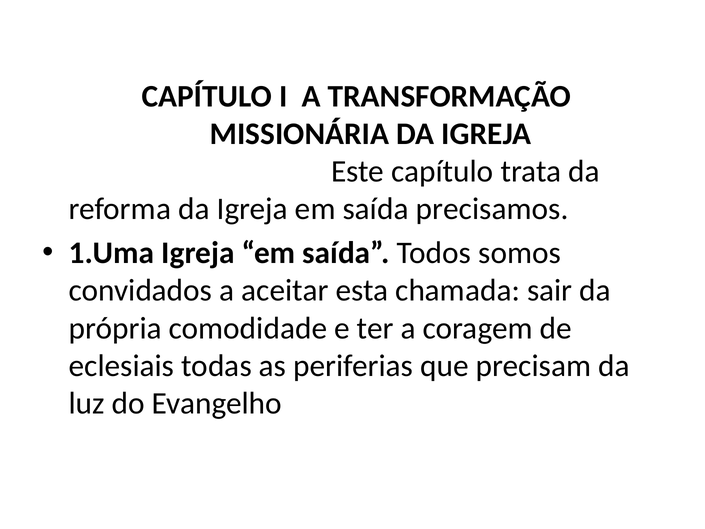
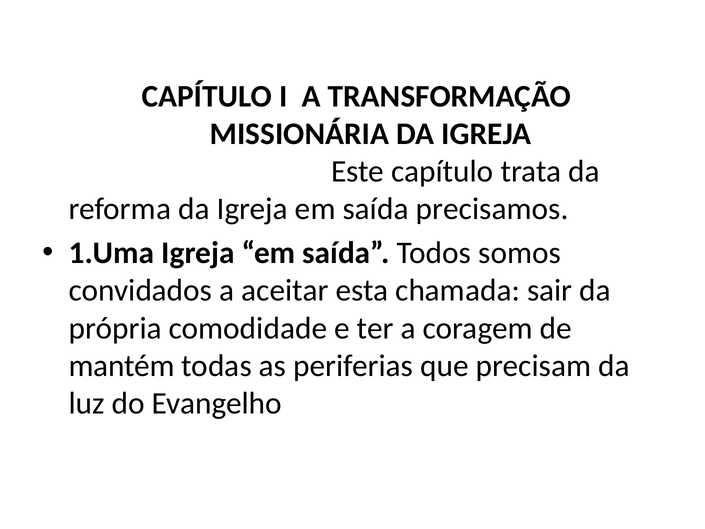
eclesiais: eclesiais -> mantém
